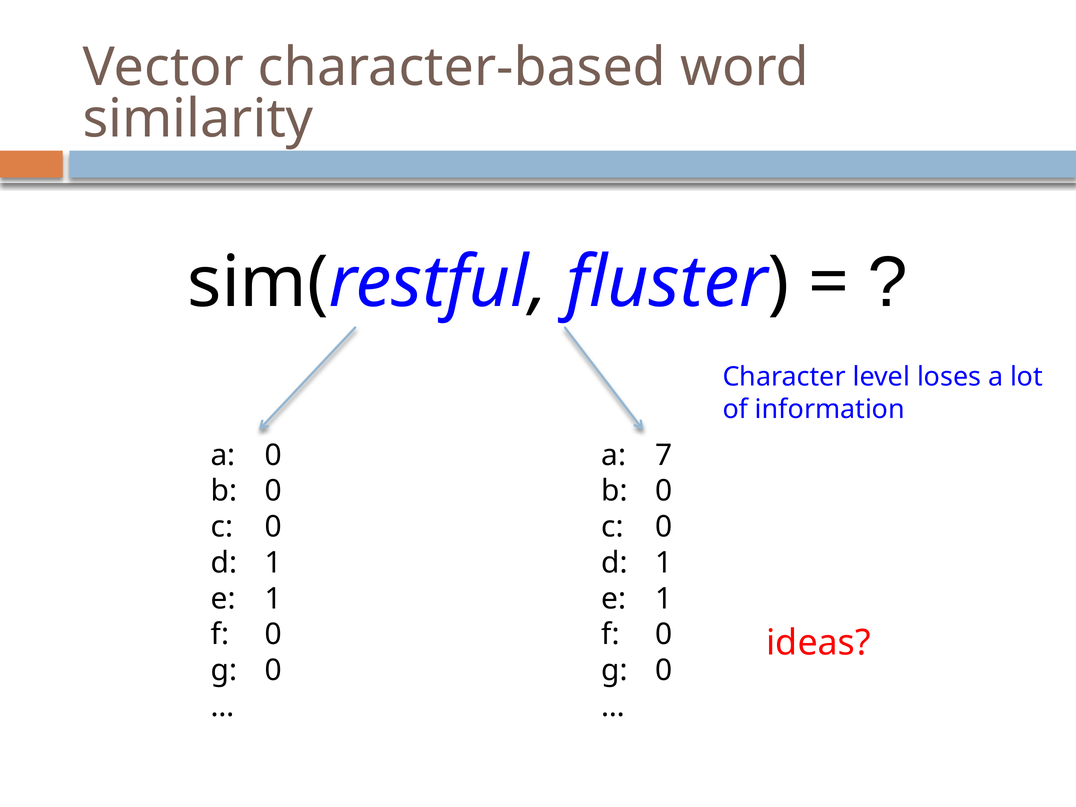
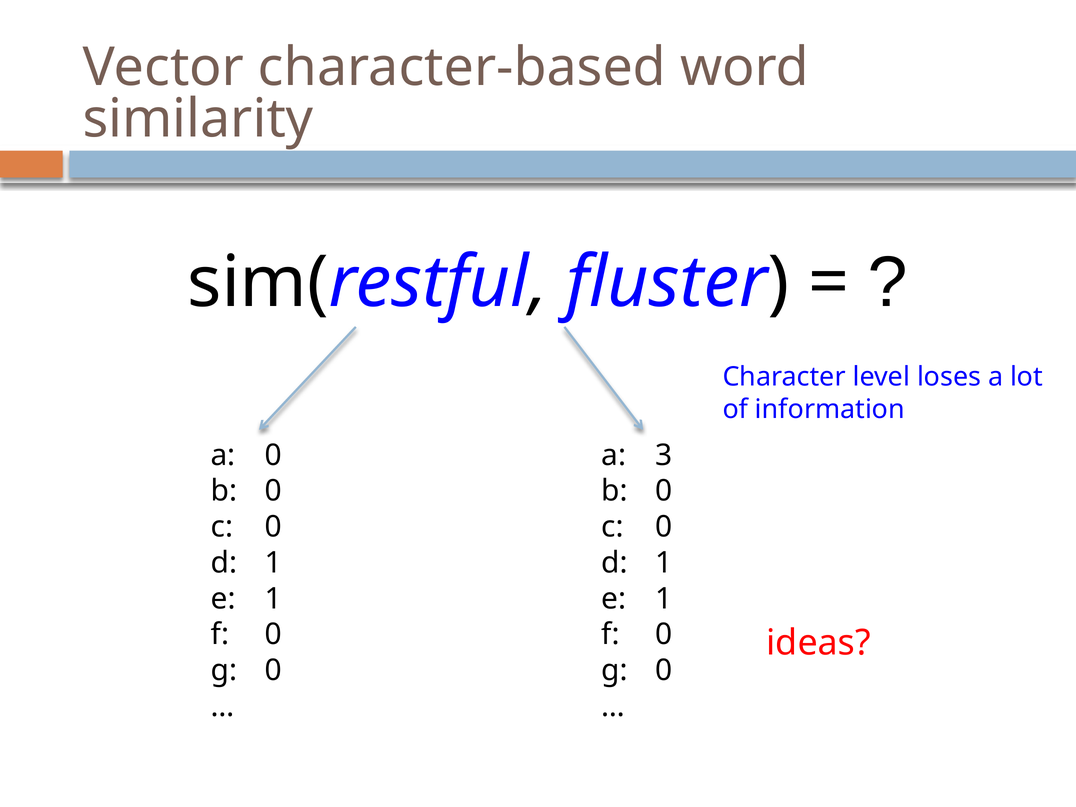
7: 7 -> 3
